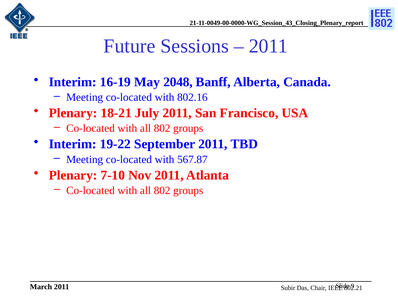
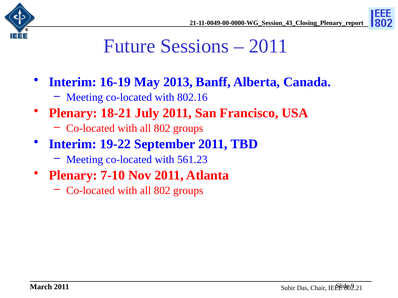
2048: 2048 -> 2013
567.87: 567.87 -> 561.23
